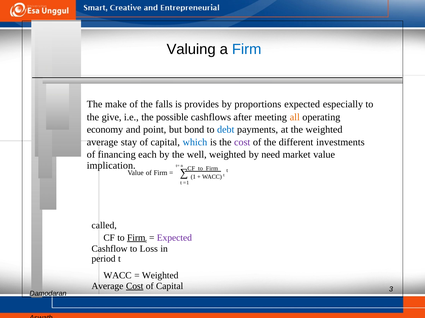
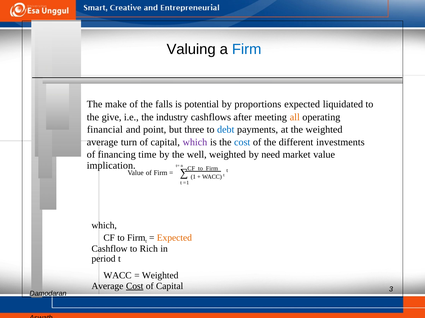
provides: provides -> potential
especially: especially -> liquidated
possible: possible -> industry
economy: economy -> financial
bond: bond -> three
stay: stay -> turn
which at (195, 143) colour: blue -> purple
cost at (242, 143) colour: purple -> blue
each: each -> time
called at (104, 226): called -> which
Firm at (136, 238) underline: present -> none
Expected at (174, 238) colour: purple -> orange
Loss: Loss -> Rich
